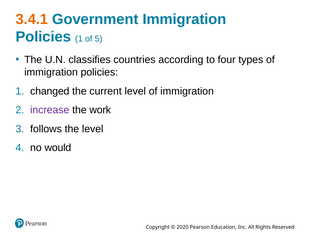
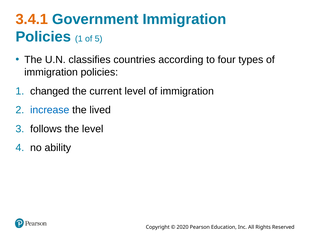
increase colour: purple -> blue
work: work -> lived
would: would -> ability
